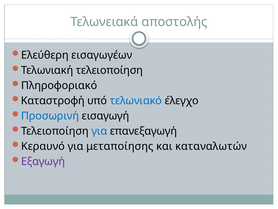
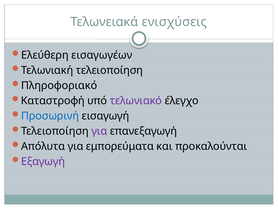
απoστολής: απoστολής -> ενισχύσεις
τελωνιακό colour: blue -> purple
για at (99, 131) colour: blue -> purple
Κεραυνό: Κεραυνό -> Απόλυτα
μεταποίησης: μεταποίησης -> εμπορεύματα
καταναλωτών: καταναλωτών -> προκαλούνται
